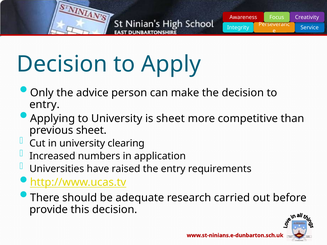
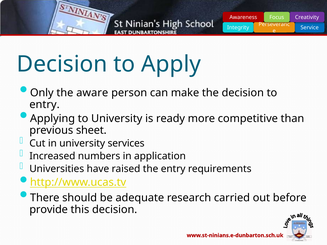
advice: advice -> aware
is sheet: sheet -> ready
clearing: clearing -> services
